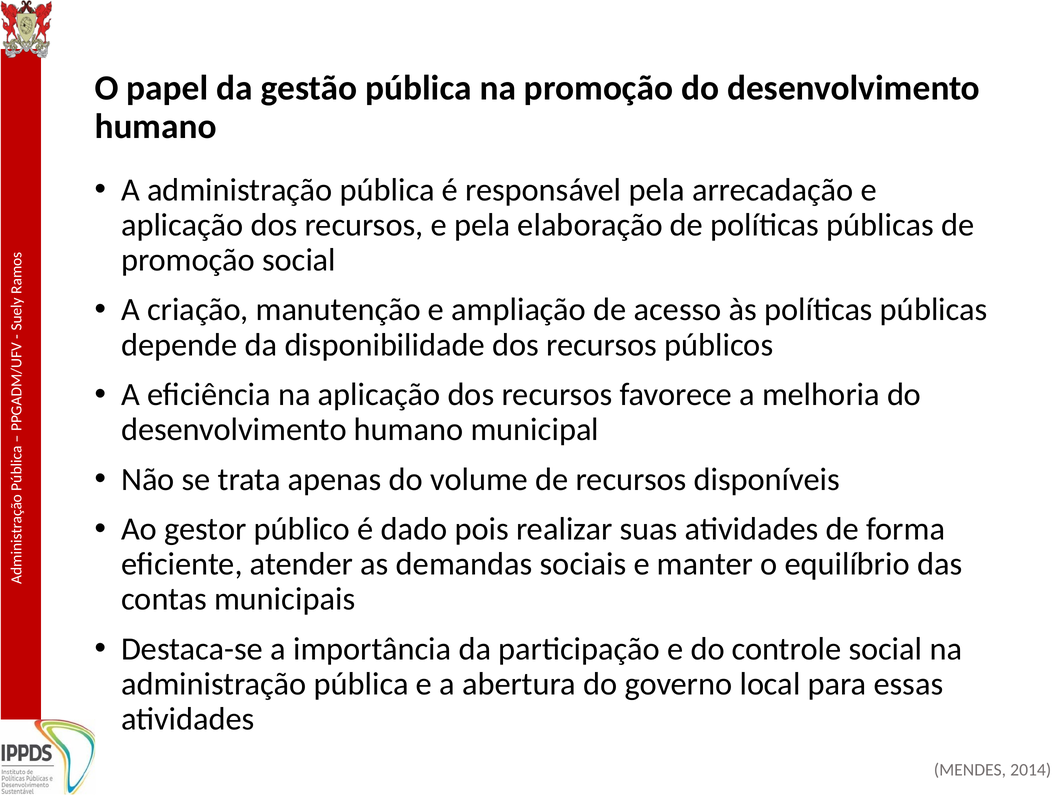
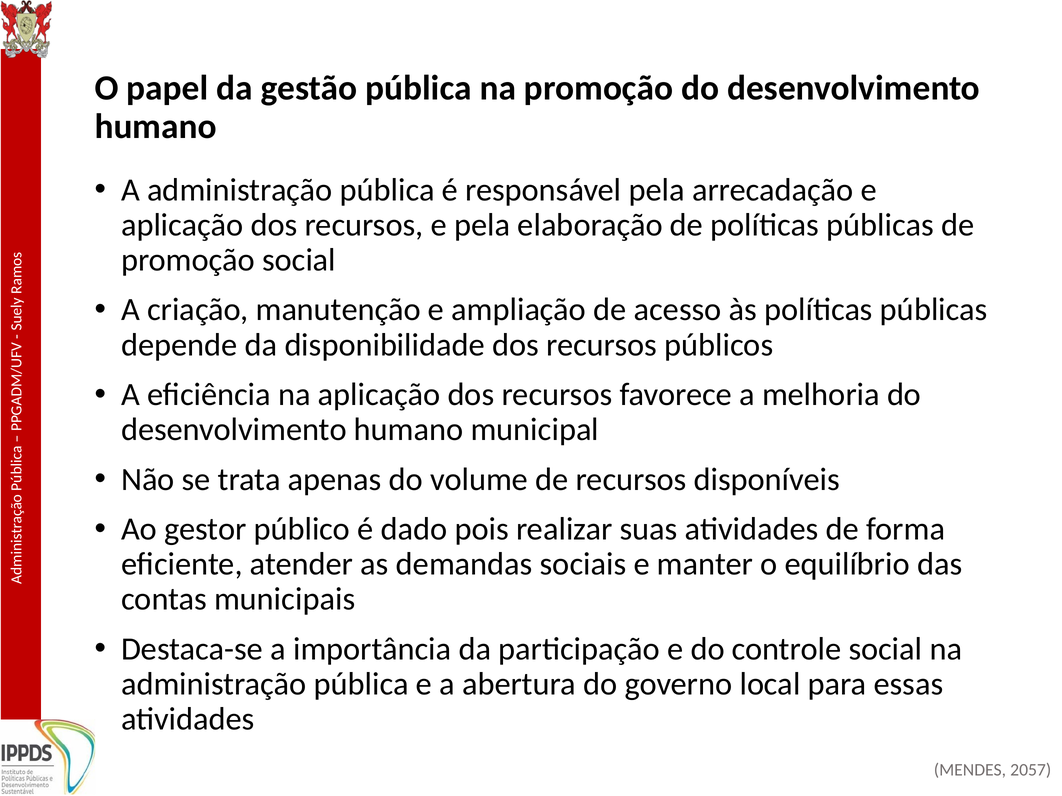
2014: 2014 -> 2057
